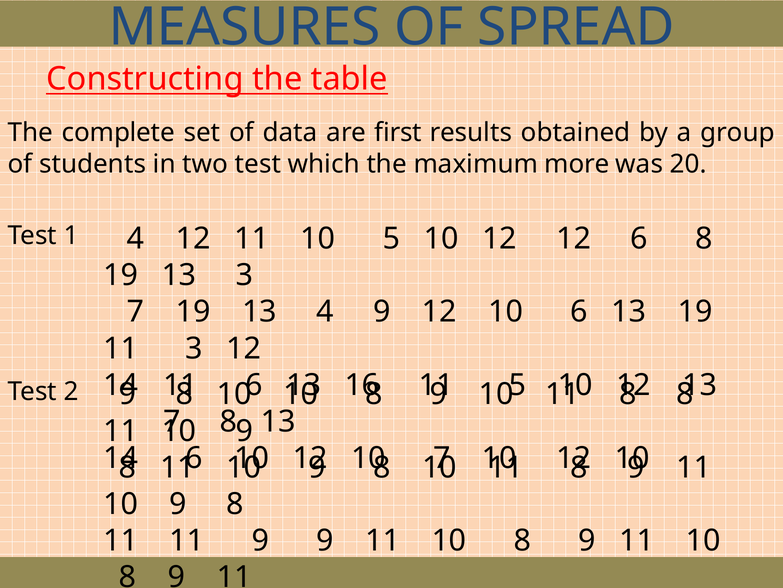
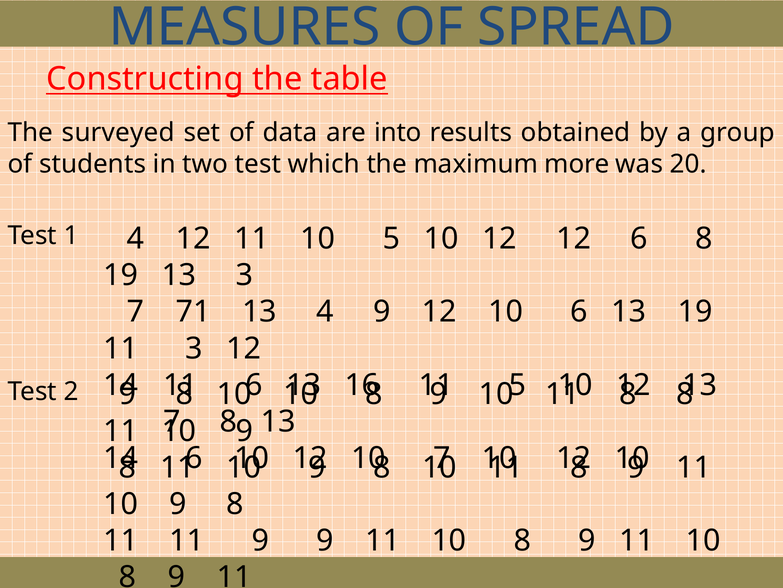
complete: complete -> surveyed
first: first -> into
7 19: 19 -> 71
